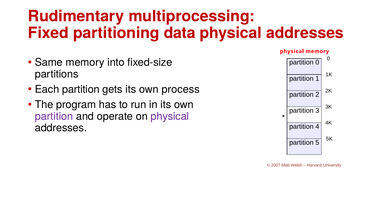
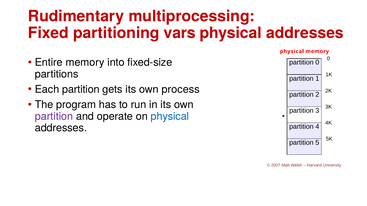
data: data -> vars
Same: Same -> Entire
physical at (170, 116) colour: purple -> blue
